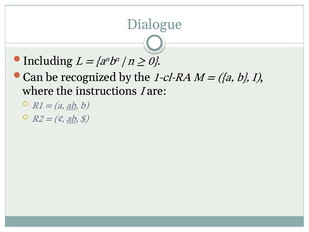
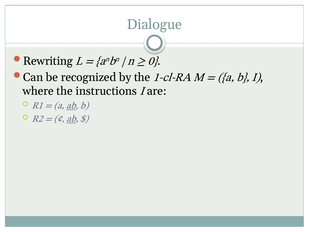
Including: Including -> Rewriting
